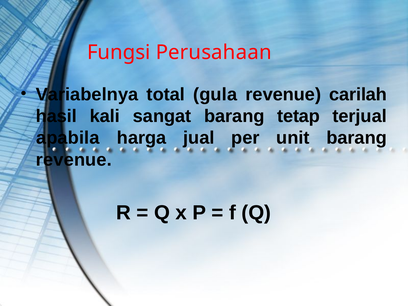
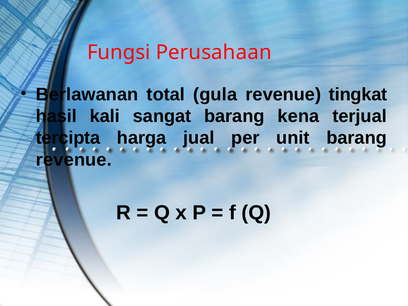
Variabelnya: Variabelnya -> Berlawanan
carilah: carilah -> tingkat
tetap: tetap -> kena
apabila: apabila -> tercipta
